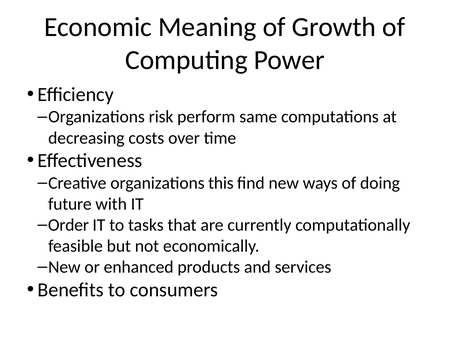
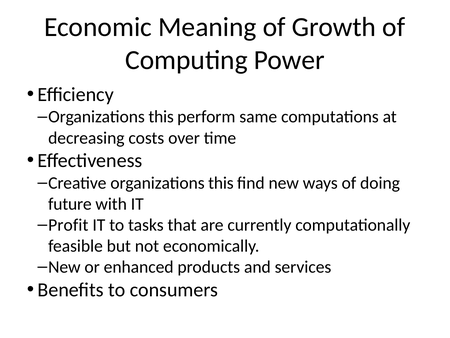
risk at (161, 117): risk -> this
Order: Order -> Profit
